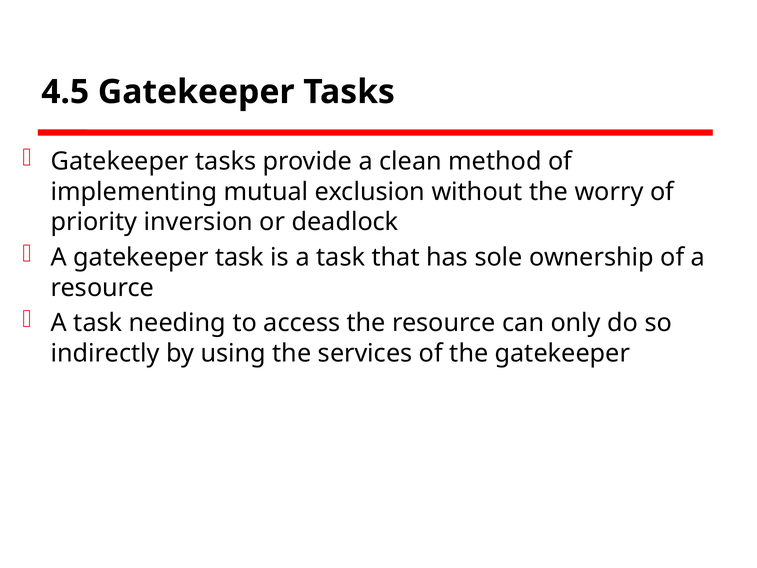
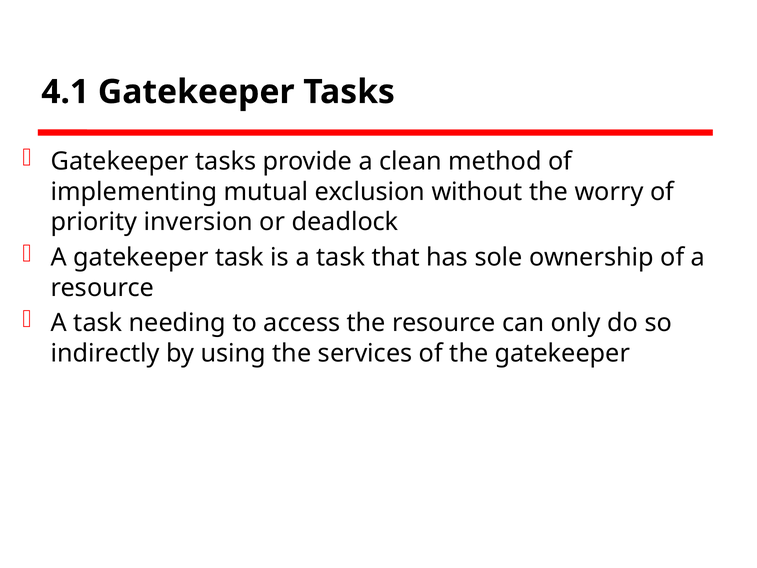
4.5: 4.5 -> 4.1
